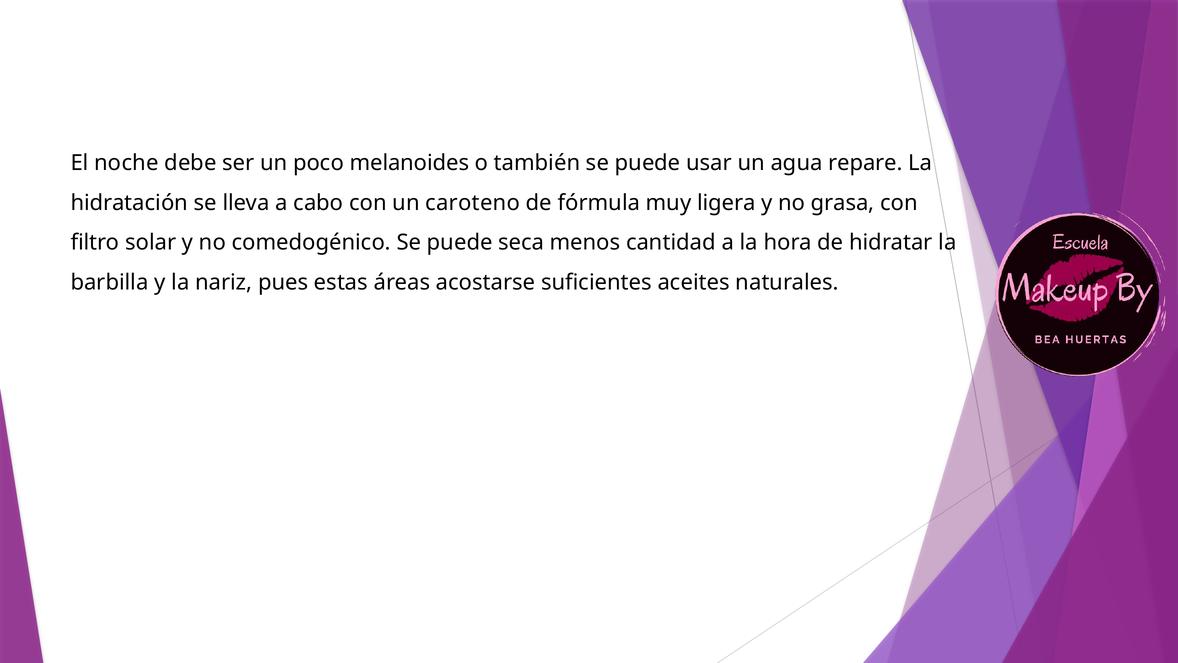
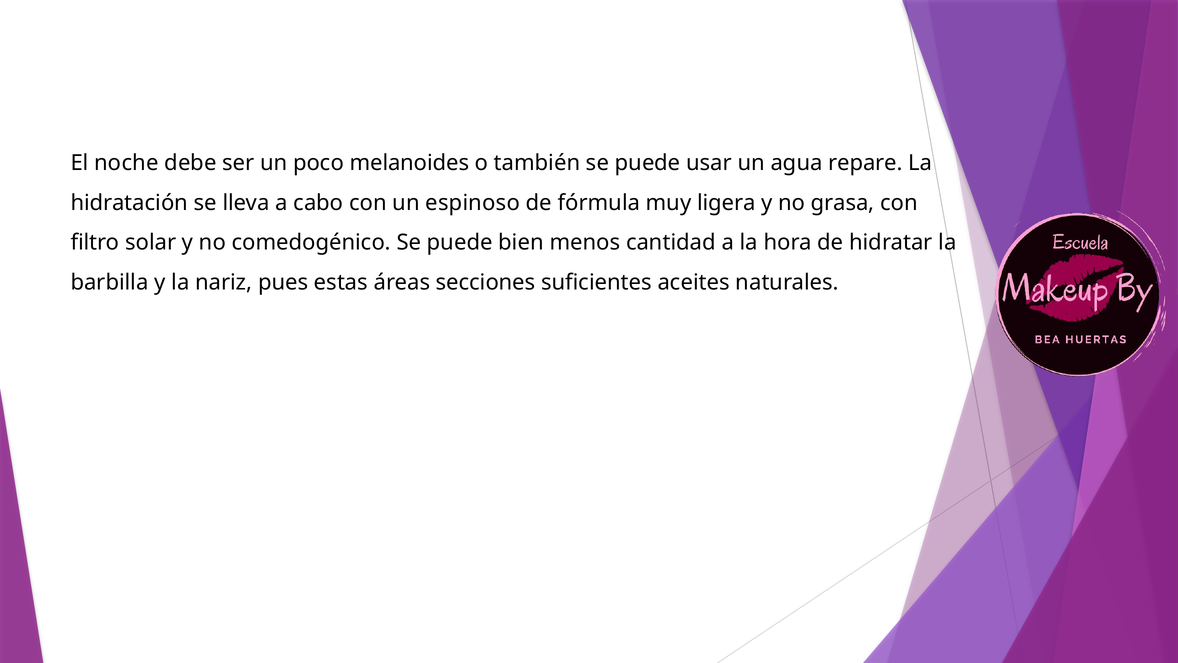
caroteno: caroteno -> espinoso
seca: seca -> bien
acostarse: acostarse -> secciones
